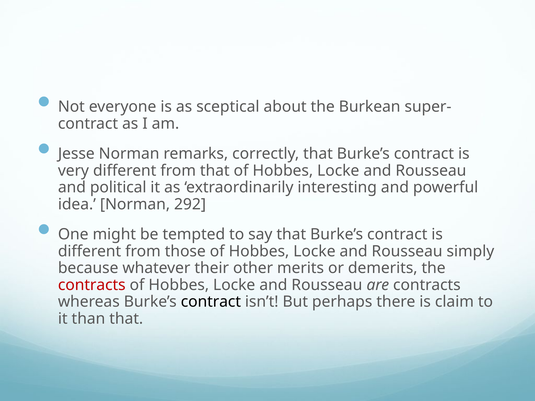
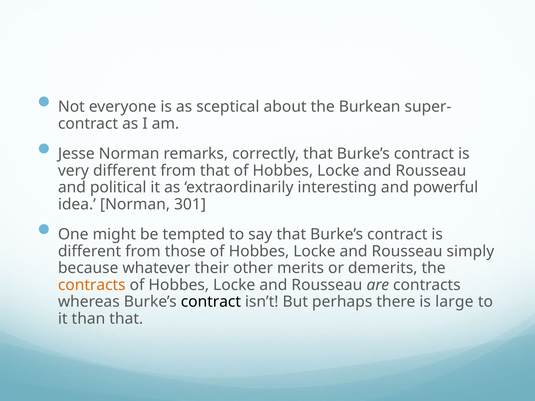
292: 292 -> 301
contracts at (92, 285) colour: red -> orange
claim: claim -> large
